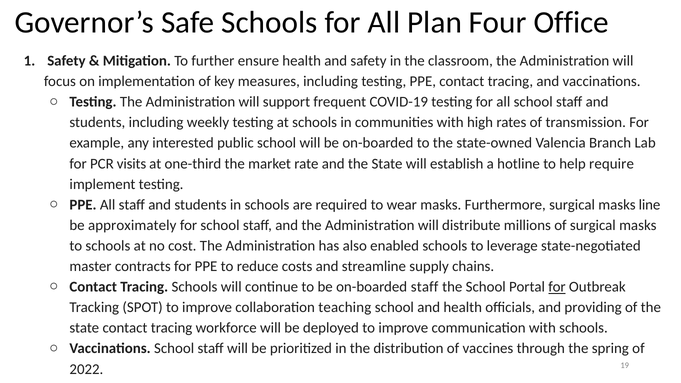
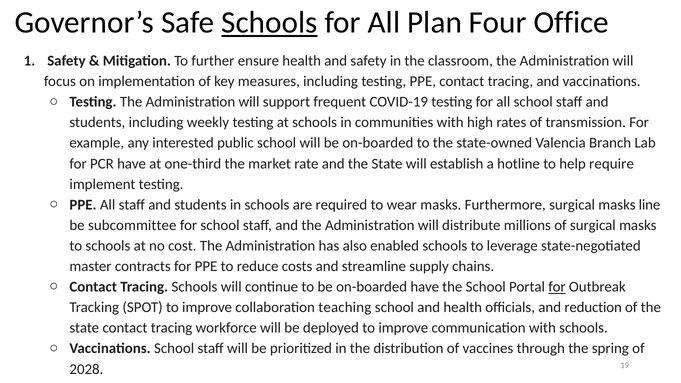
Schools at (270, 23) underline: none -> present
PCR visits: visits -> have
approximately: approximately -> subcommittee
on-boarded staff: staff -> have
providing: providing -> reduction
2022: 2022 -> 2028
